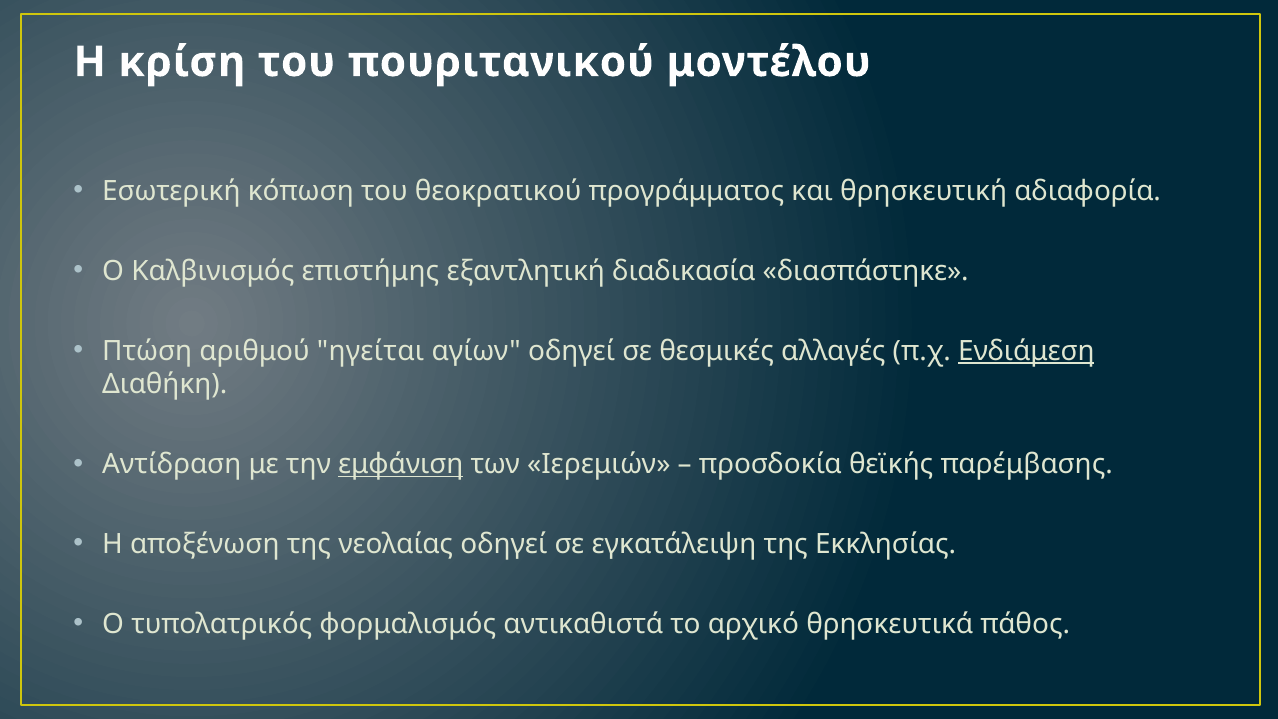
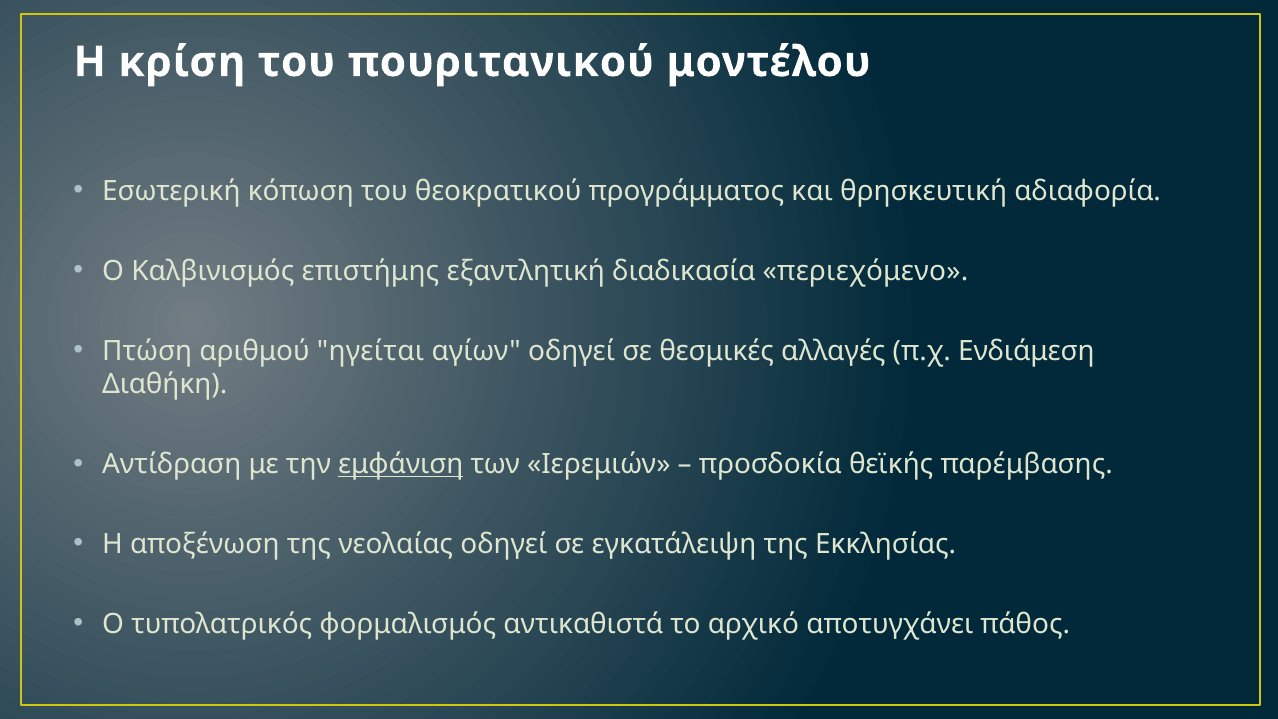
διασπάστηκε: διασπάστηκε -> περιεχόμενο
Ενδιάμεση underline: present -> none
θρησκευτικά: θρησκευτικά -> αποτυγχάνει
